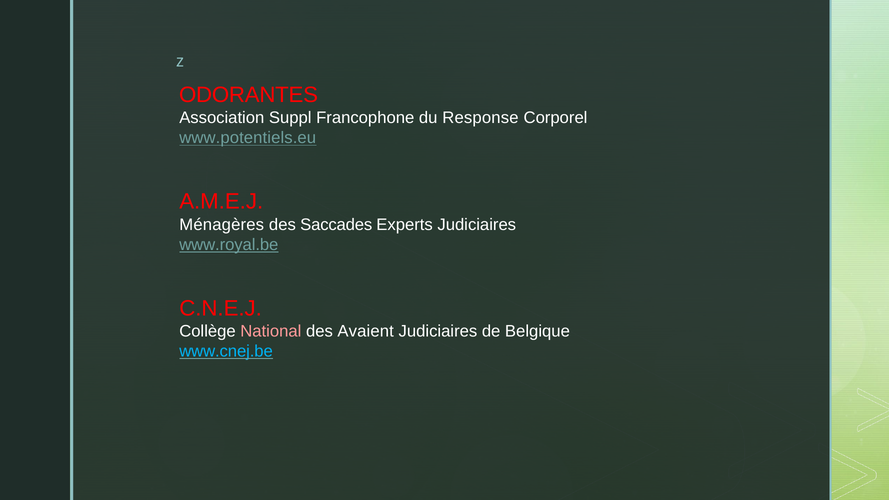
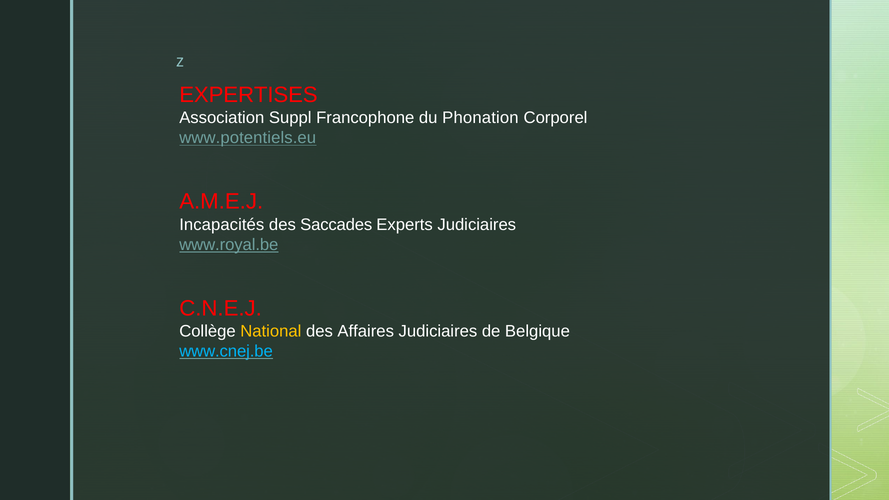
ODORANTES: ODORANTES -> EXPERTISES
Response: Response -> Phonation
Ménagères: Ménagères -> Incapacités
National colour: pink -> yellow
Avaient: Avaient -> Affaires
